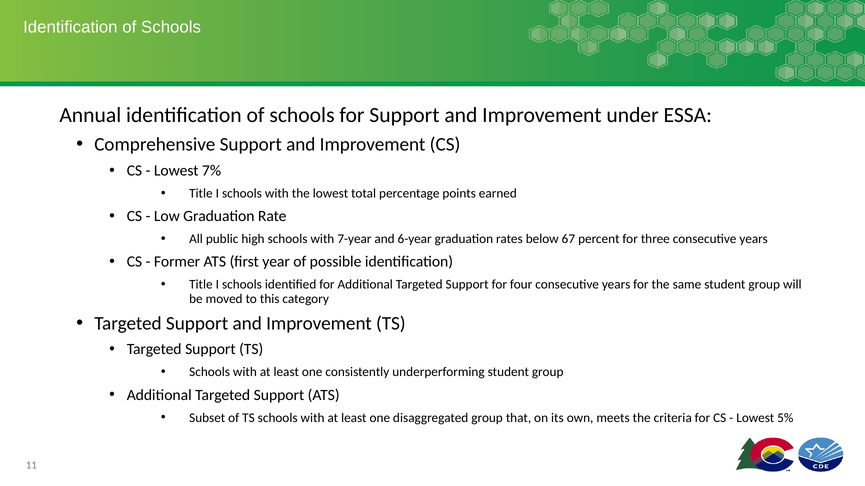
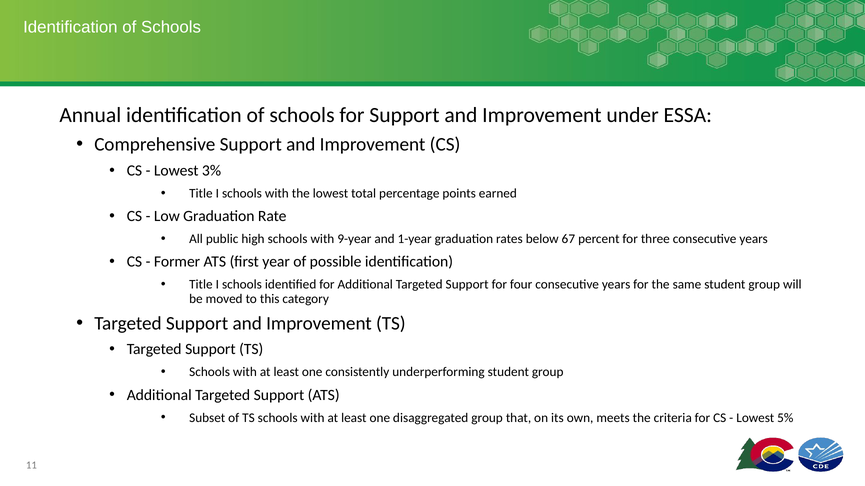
7%: 7% -> 3%
7-year: 7-year -> 9-year
6-year: 6-year -> 1-year
